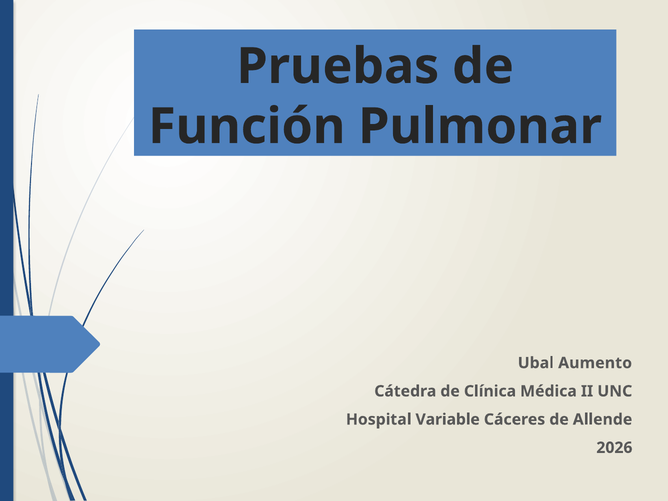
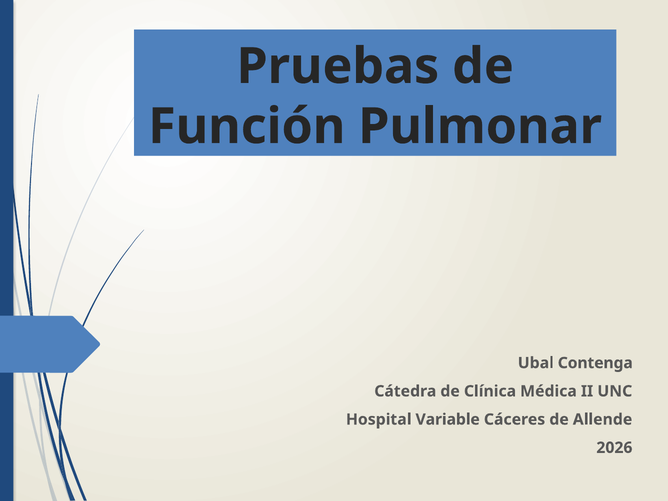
Aumento: Aumento -> Contenga
